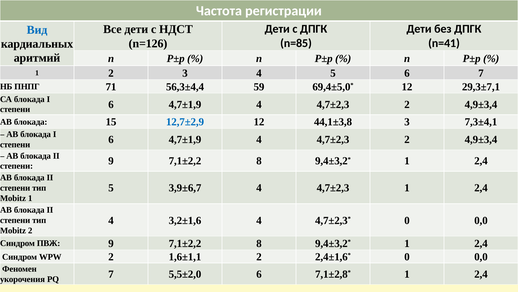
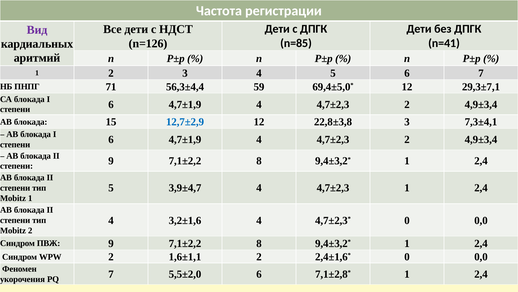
Вид colour: blue -> purple
44,1±3,8: 44,1±3,8 -> 22,8±3,8
3,9±6,7: 3,9±6,7 -> 3,9±4,7
